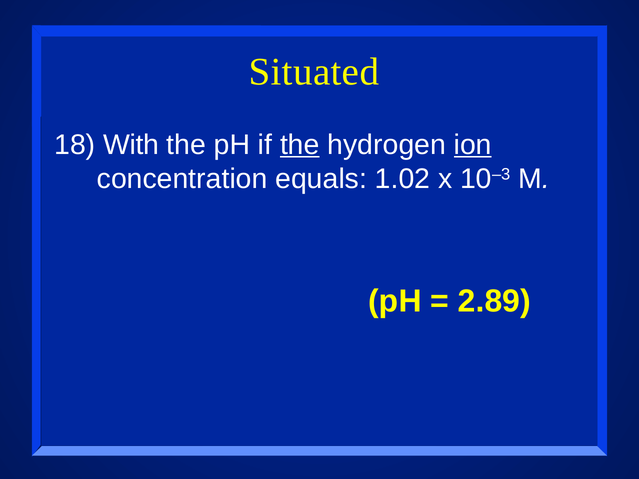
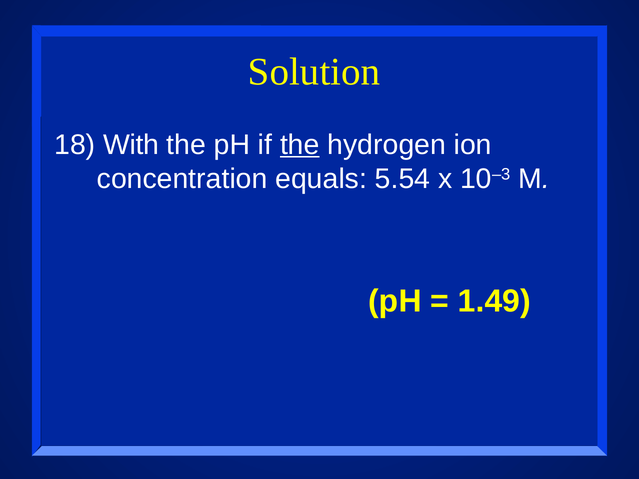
Situated: Situated -> Solution
ion underline: present -> none
1.02: 1.02 -> 5.54
2.89: 2.89 -> 1.49
